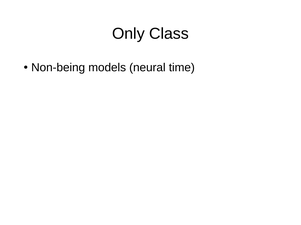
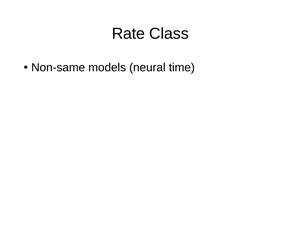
Only: Only -> Rate
Non-being: Non-being -> Non-same
